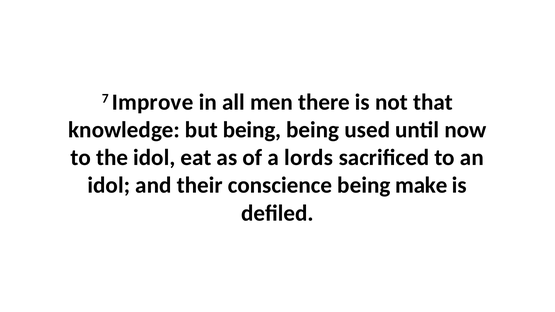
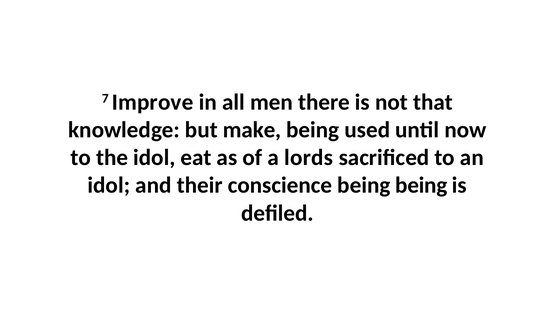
but being: being -> make
being make: make -> being
